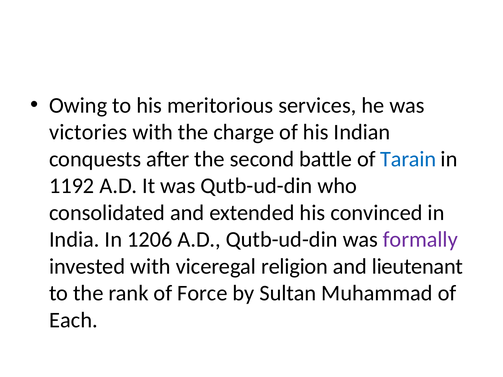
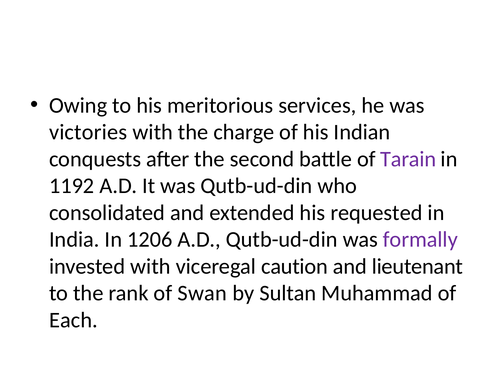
Tarain colour: blue -> purple
convinced: convinced -> requested
religion: religion -> caution
Force: Force -> Swan
